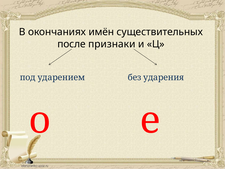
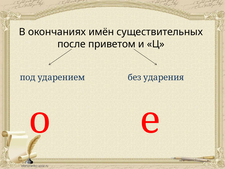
признаки: признаки -> приветом
